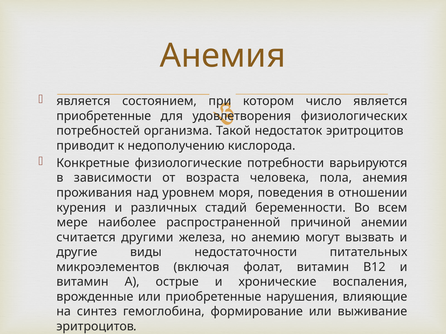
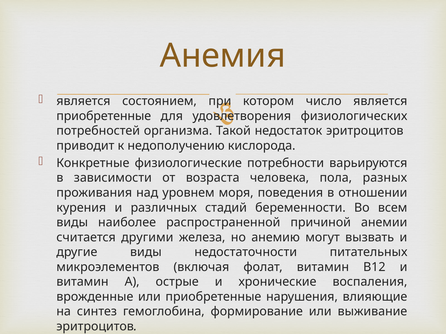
пола анемия: анемия -> разных
мере at (72, 223): мере -> виды
